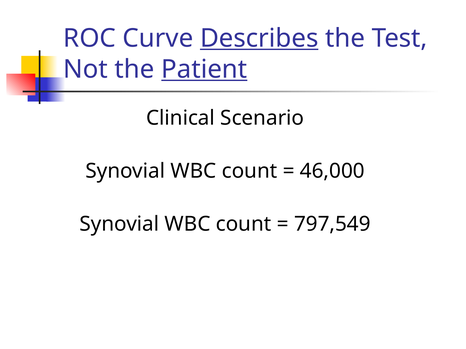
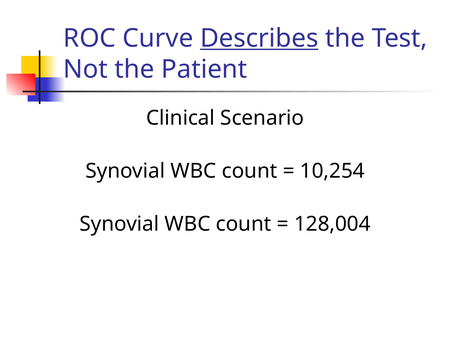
Patient underline: present -> none
46,000: 46,000 -> 10,254
797,549: 797,549 -> 128,004
